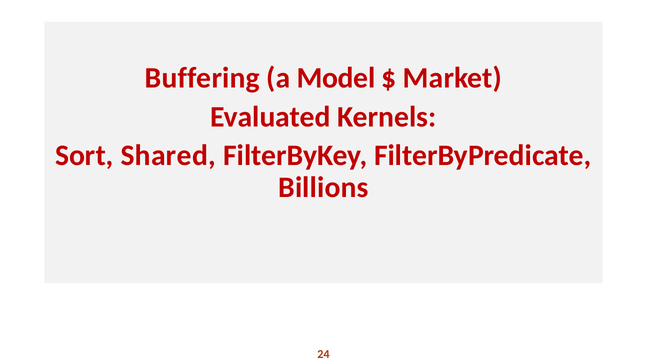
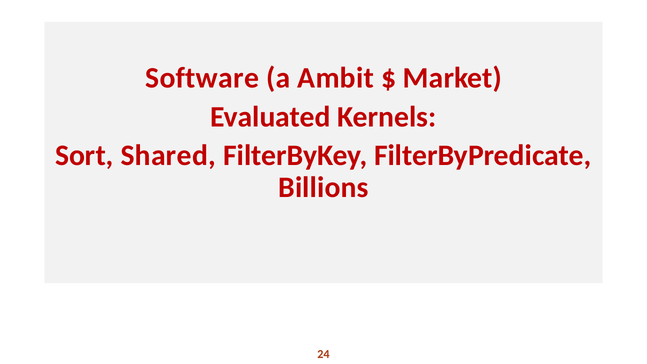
Buffering: Buffering -> Software
Model: Model -> Ambit
